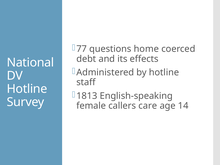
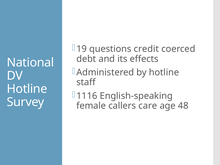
77: 77 -> 19
home: home -> credit
1813: 1813 -> 1116
14: 14 -> 48
